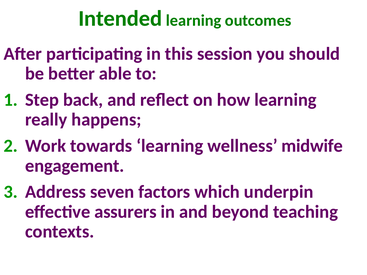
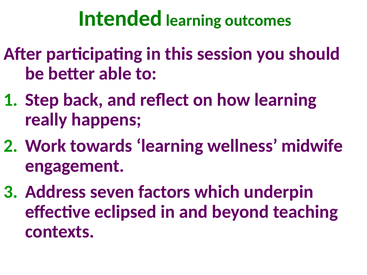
assurers: assurers -> eclipsed
